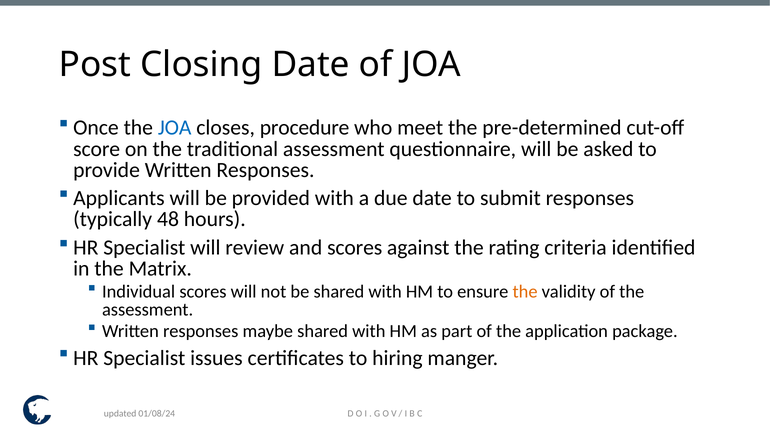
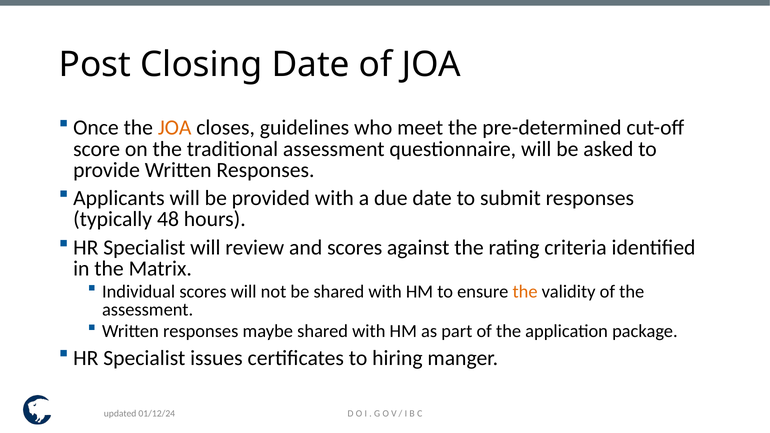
JOA at (175, 128) colour: blue -> orange
procedure: procedure -> guidelines
01/08/24: 01/08/24 -> 01/12/24
